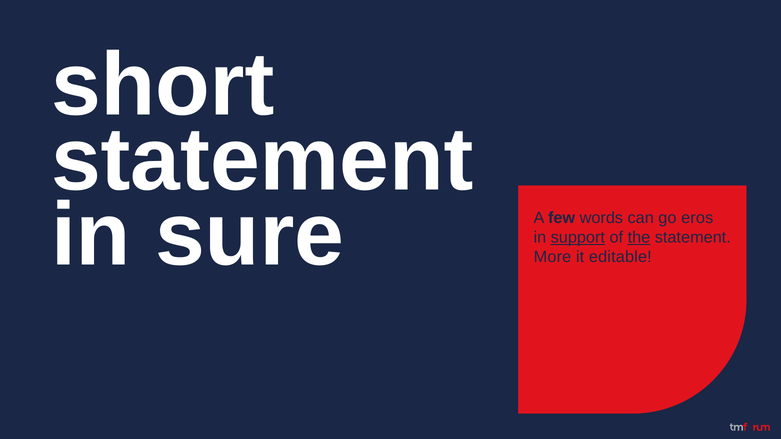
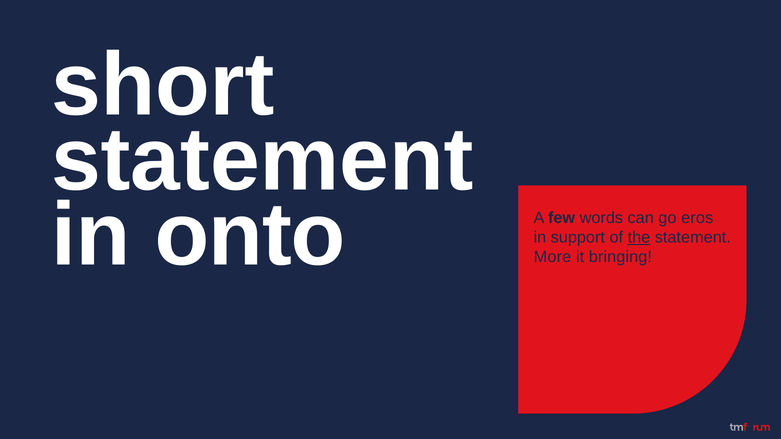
sure: sure -> onto
support underline: present -> none
editable: editable -> bringing
